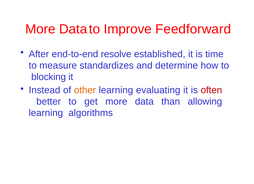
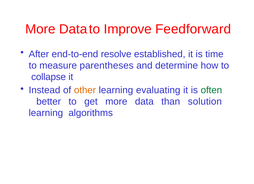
standardizes: standardizes -> parentheses
blocking: blocking -> collapse
often colour: red -> green
allowing: allowing -> solution
